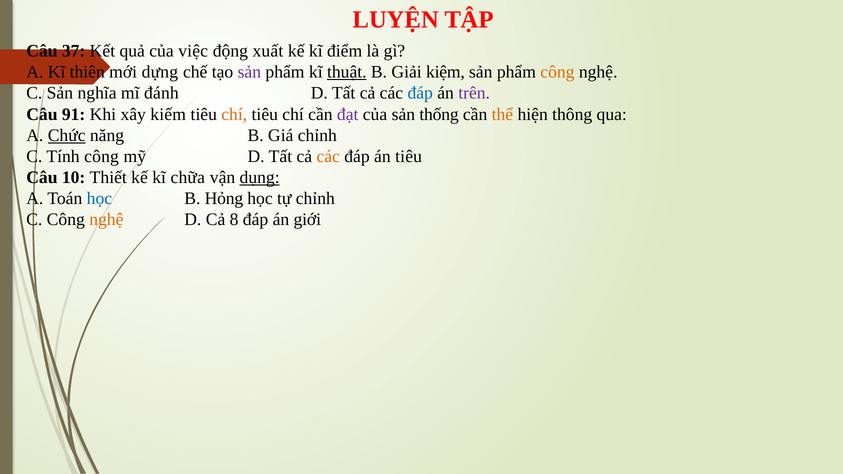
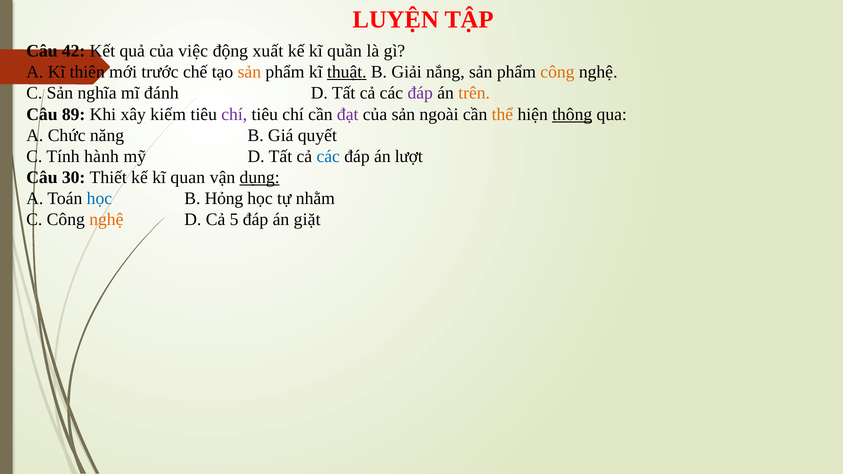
37: 37 -> 42
điểm: điểm -> quần
dựng: dựng -> trước
sản at (249, 72) colour: purple -> orange
kiệm: kiệm -> nắng
đáp at (420, 93) colour: blue -> purple
trên colour: purple -> orange
91: 91 -> 89
chí at (234, 114) colour: orange -> purple
thống: thống -> ngoài
thông underline: none -> present
Chức underline: present -> none
Giá chỉnh: chỉnh -> quyết
Tính công: công -> hành
các at (328, 156) colour: orange -> blue
án tiêu: tiêu -> lượt
10: 10 -> 30
chữa: chữa -> quan
tự chỉnh: chỉnh -> nhằm
8: 8 -> 5
giới: giới -> giặt
